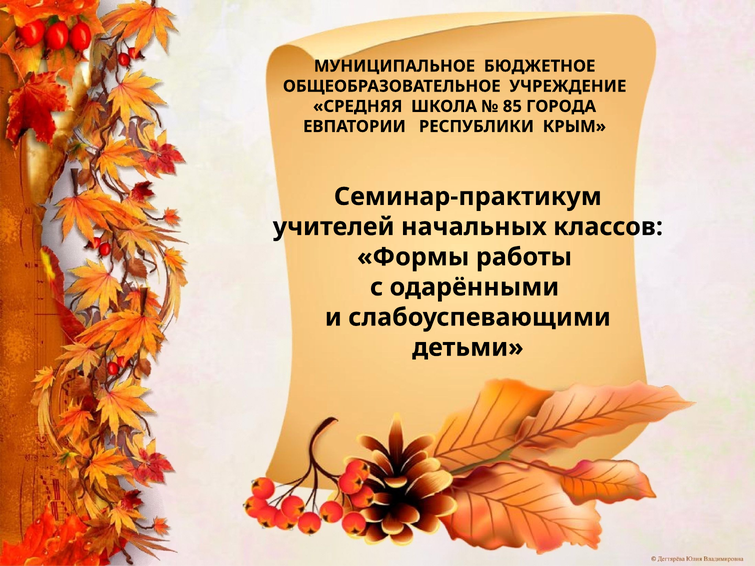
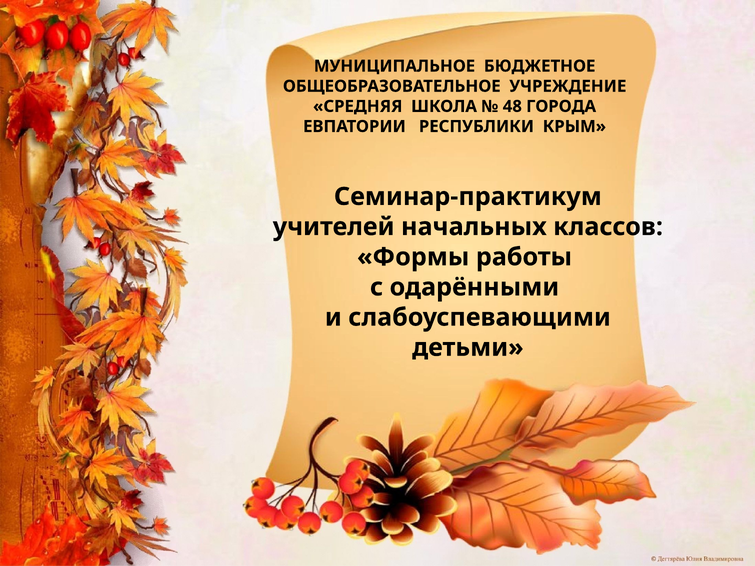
85: 85 -> 48
